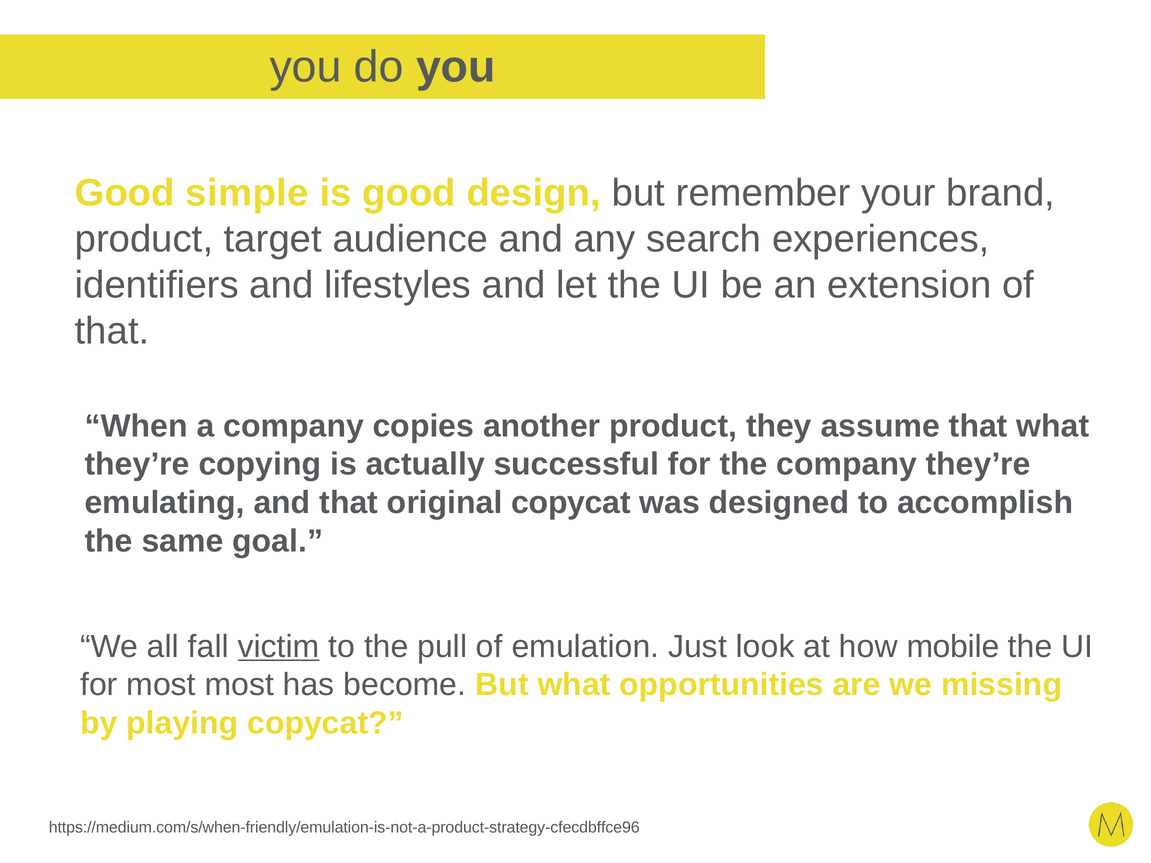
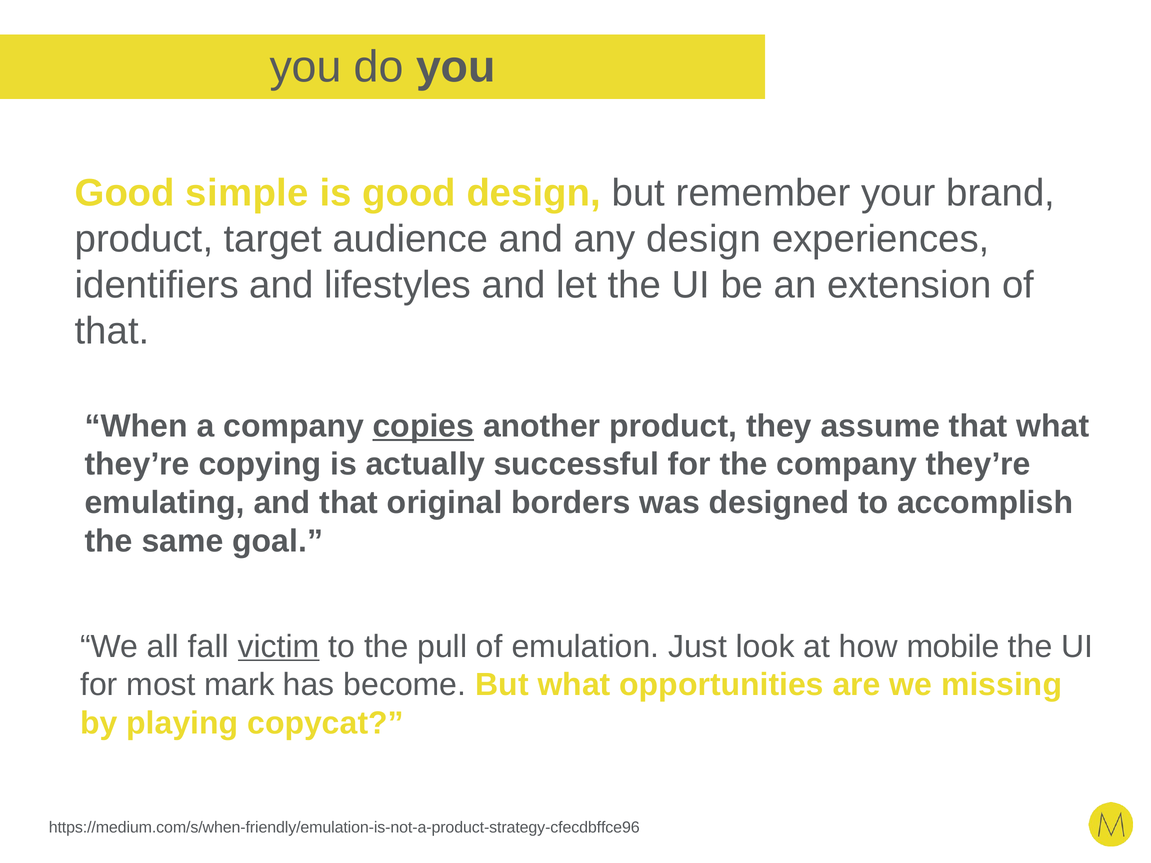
any search: search -> design
copies underline: none -> present
original copycat: copycat -> borders
most most: most -> mark
